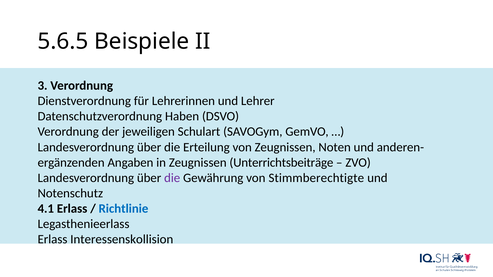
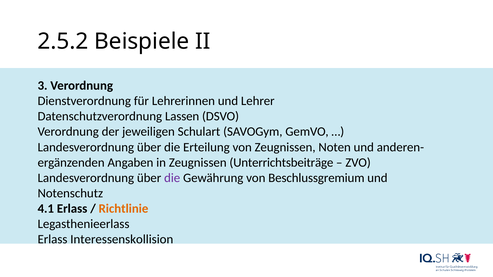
5.6.5: 5.6.5 -> 2.5.2
Haben: Haben -> Lassen
Stimmberechtigte: Stimmberechtigte -> Beschlussgremium
Richtlinie colour: blue -> orange
